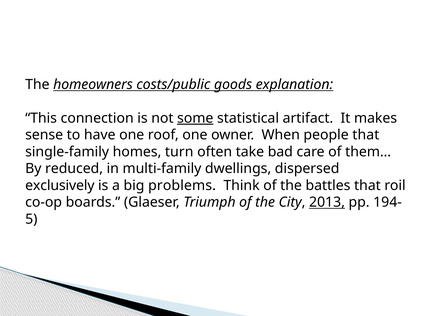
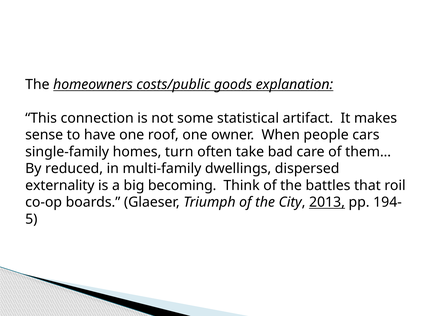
some underline: present -> none
people that: that -> cars
exclusively: exclusively -> externality
problems: problems -> becoming
